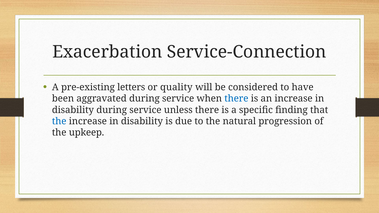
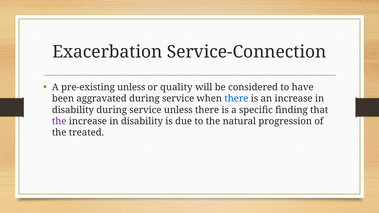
pre-existing letters: letters -> unless
the at (59, 121) colour: blue -> purple
upkeep: upkeep -> treated
